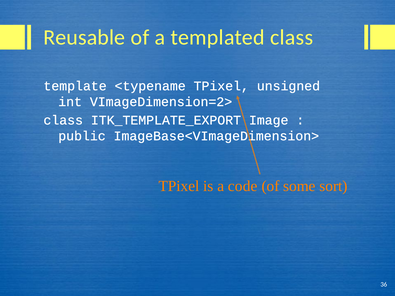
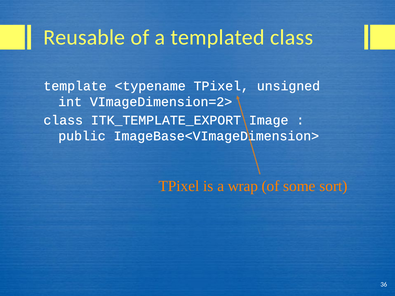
code: code -> wrap
